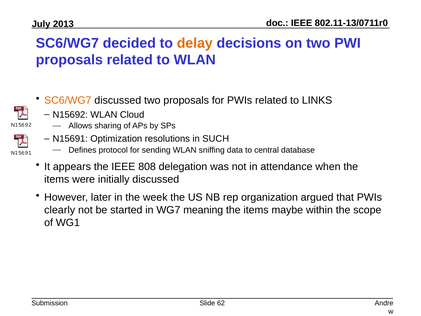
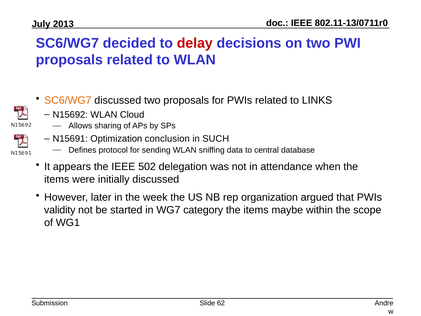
delay colour: orange -> red
resolutions: resolutions -> conclusion
808: 808 -> 502
clearly: clearly -> validity
meaning: meaning -> category
